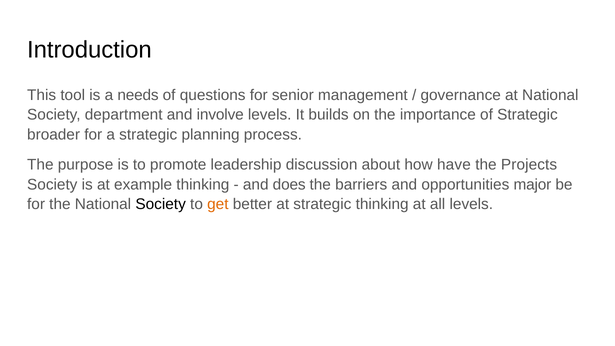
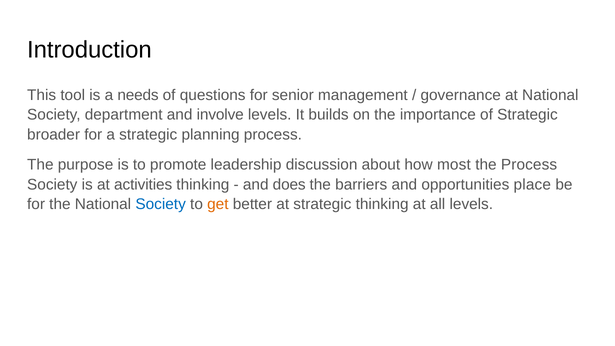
have: have -> most
the Projects: Projects -> Process
example: example -> activities
major: major -> place
Society at (161, 204) colour: black -> blue
